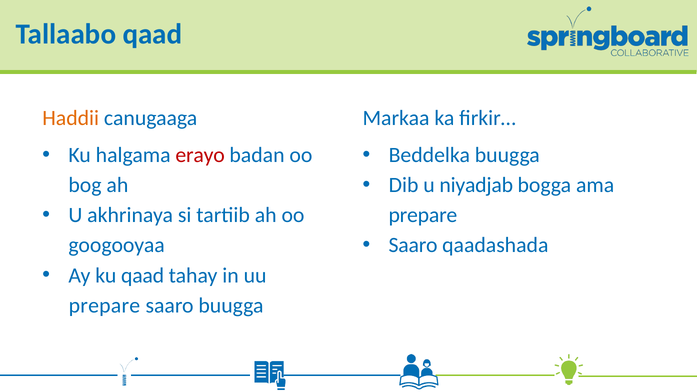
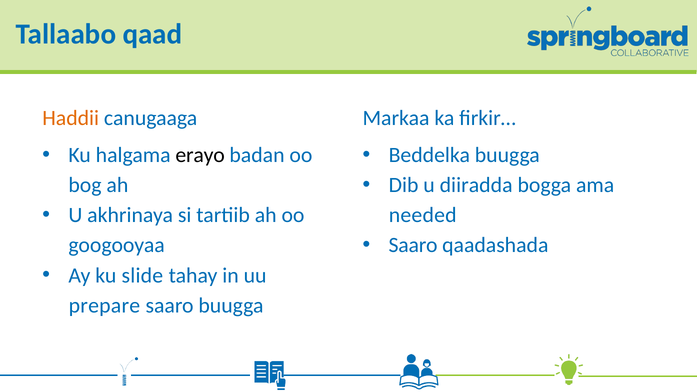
erayo colour: red -> black
niyadjab: niyadjab -> diiradda
prepare at (423, 215): prepare -> needed
ku qaad: qaad -> slide
